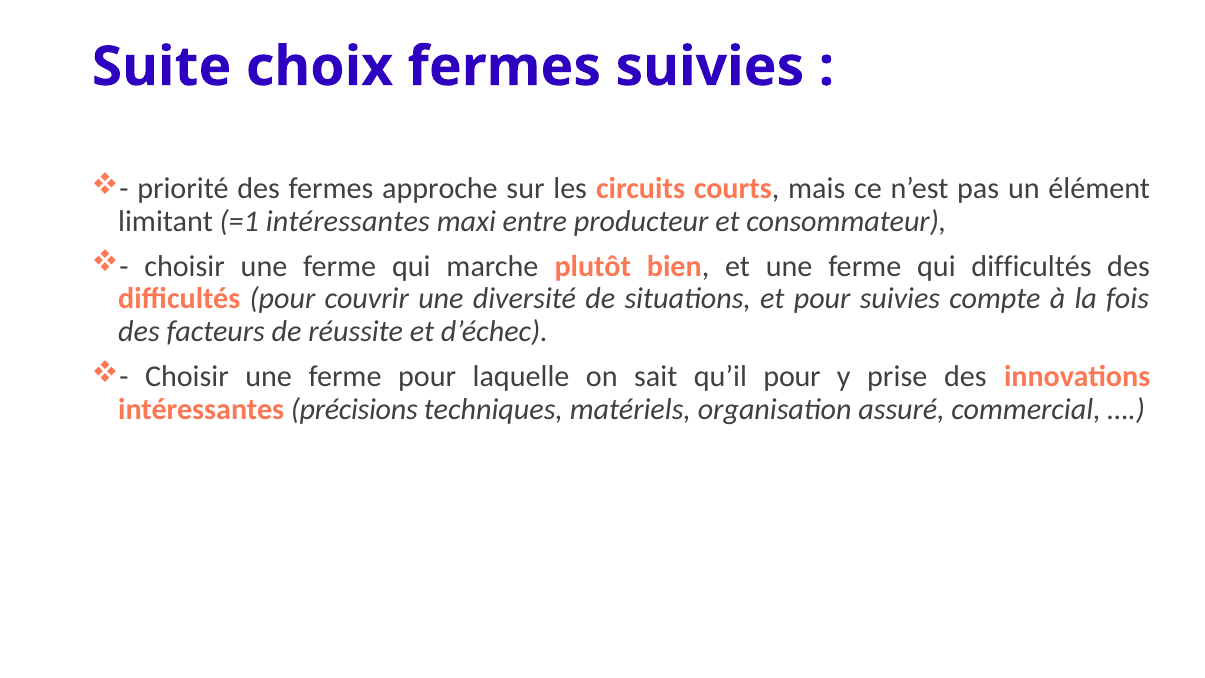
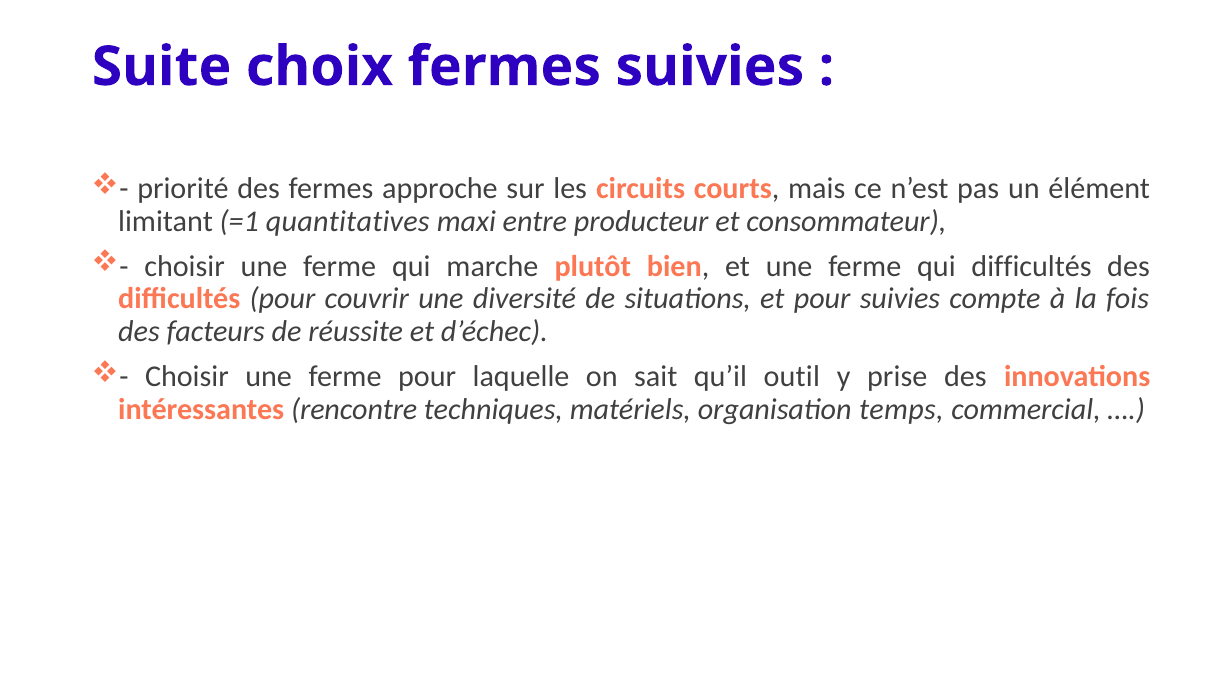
=1 intéressantes: intéressantes -> quantitatives
qu’il pour: pour -> outil
précisions: précisions -> rencontre
assuré: assuré -> temps
